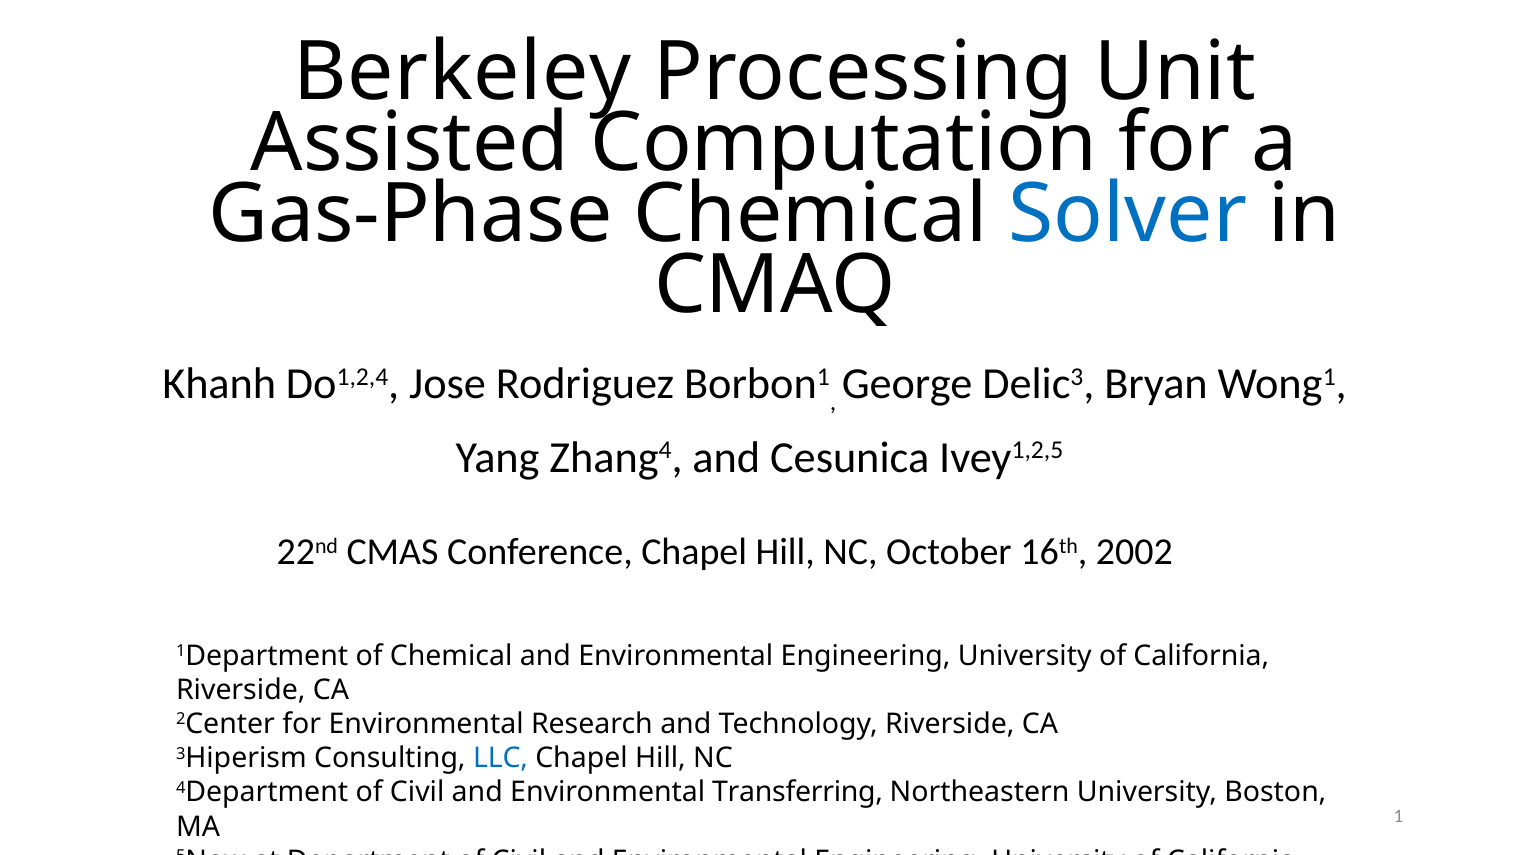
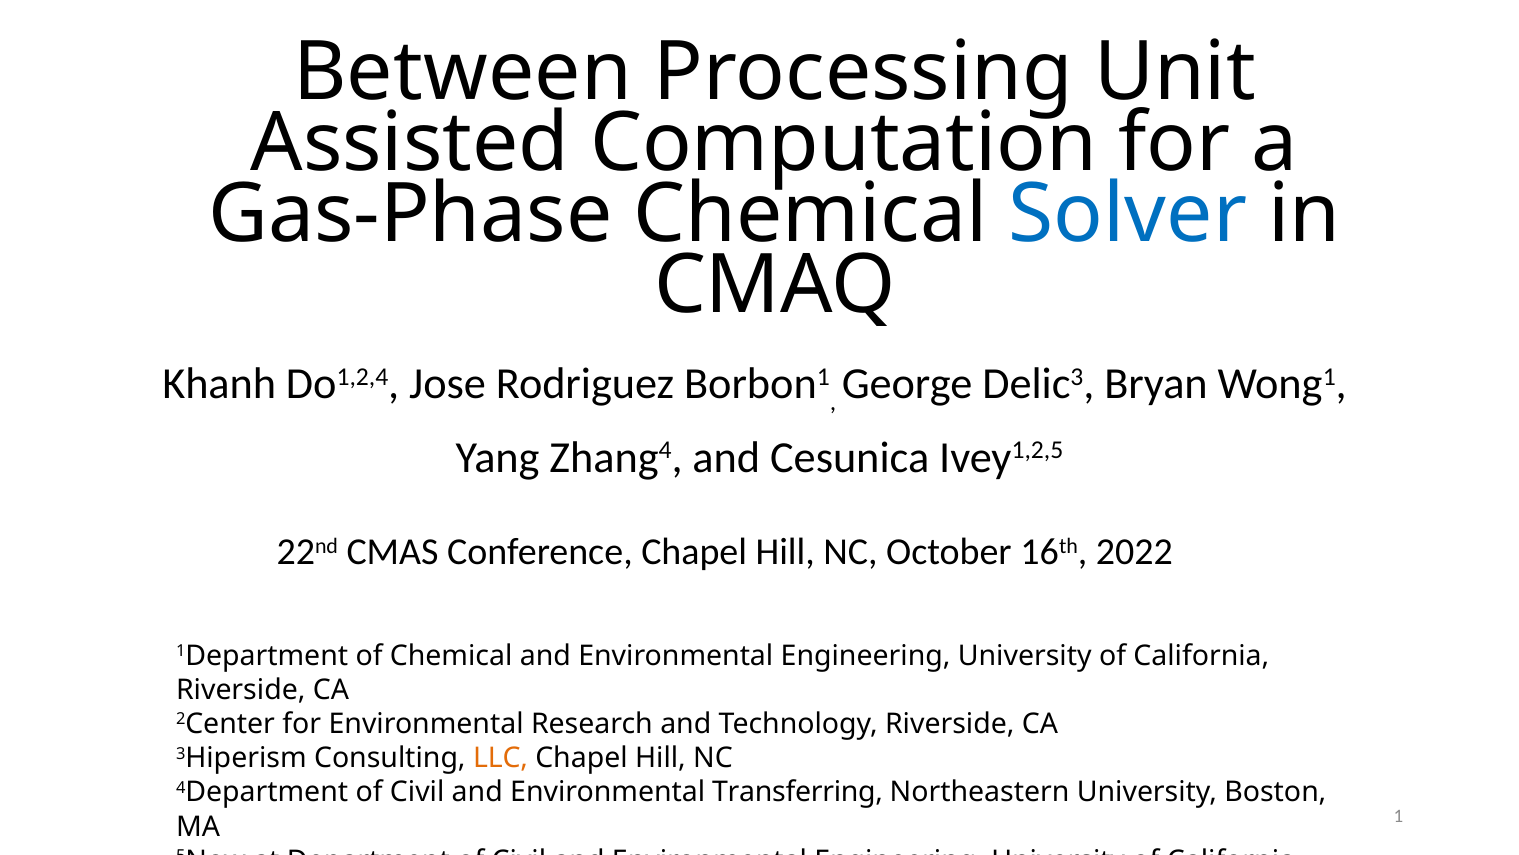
Berkeley at (463, 72): Berkeley -> Between
2002: 2002 -> 2022
LLC colour: blue -> orange
